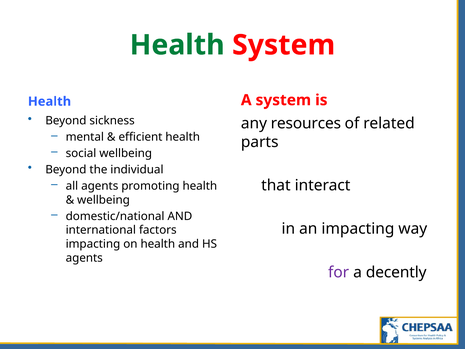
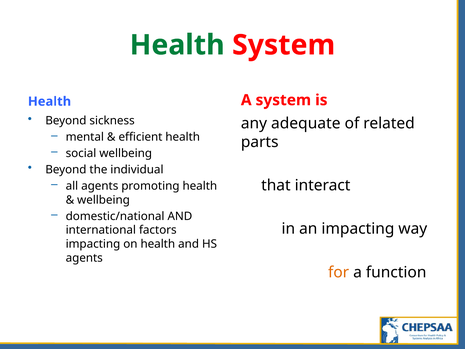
resources: resources -> adequate
for colour: purple -> orange
decently: decently -> function
